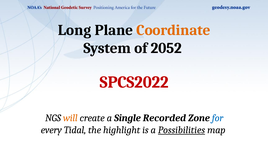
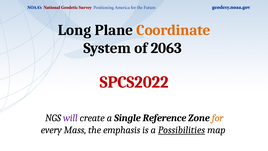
2052: 2052 -> 2063
will colour: orange -> purple
Recorded: Recorded -> Reference
for colour: blue -> orange
Tidal: Tidal -> Mass
highlight: highlight -> emphasis
